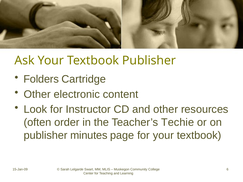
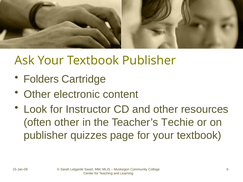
often order: order -> other
minutes: minutes -> quizzes
